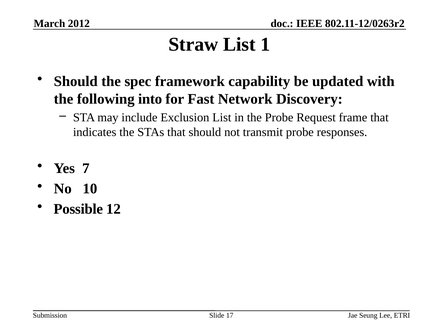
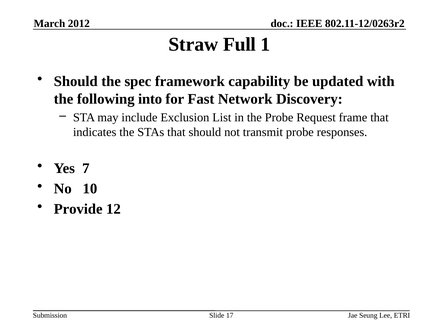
Straw List: List -> Full
Possible: Possible -> Provide
